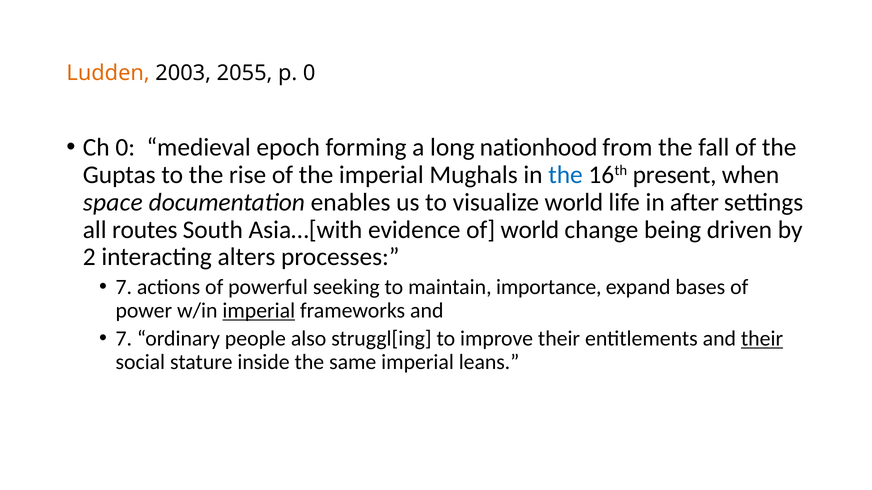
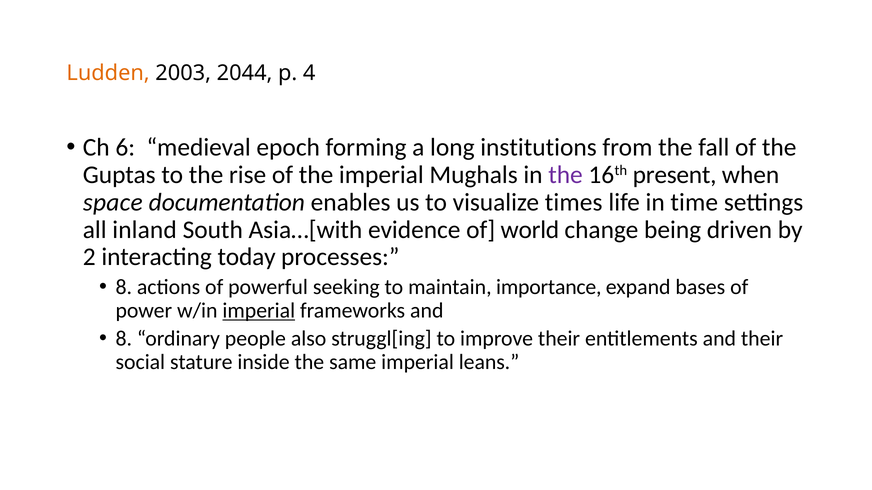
2055: 2055 -> 2044
p 0: 0 -> 4
Ch 0: 0 -> 6
nationhood: nationhood -> institutions
the at (566, 175) colour: blue -> purple
visualize world: world -> times
after: after -> time
routes: routes -> inland
alters: alters -> today
7 at (124, 287): 7 -> 8
7 at (124, 339): 7 -> 8
their at (762, 339) underline: present -> none
